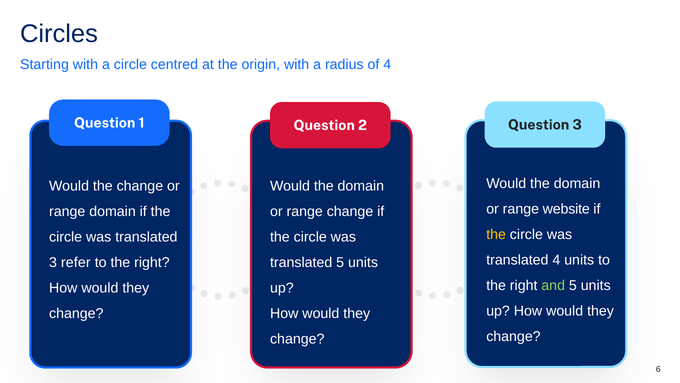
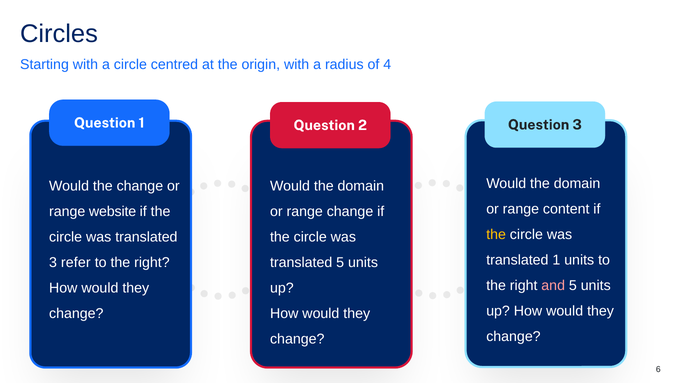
website: website -> content
range domain: domain -> website
translated 4: 4 -> 1
and colour: light green -> pink
